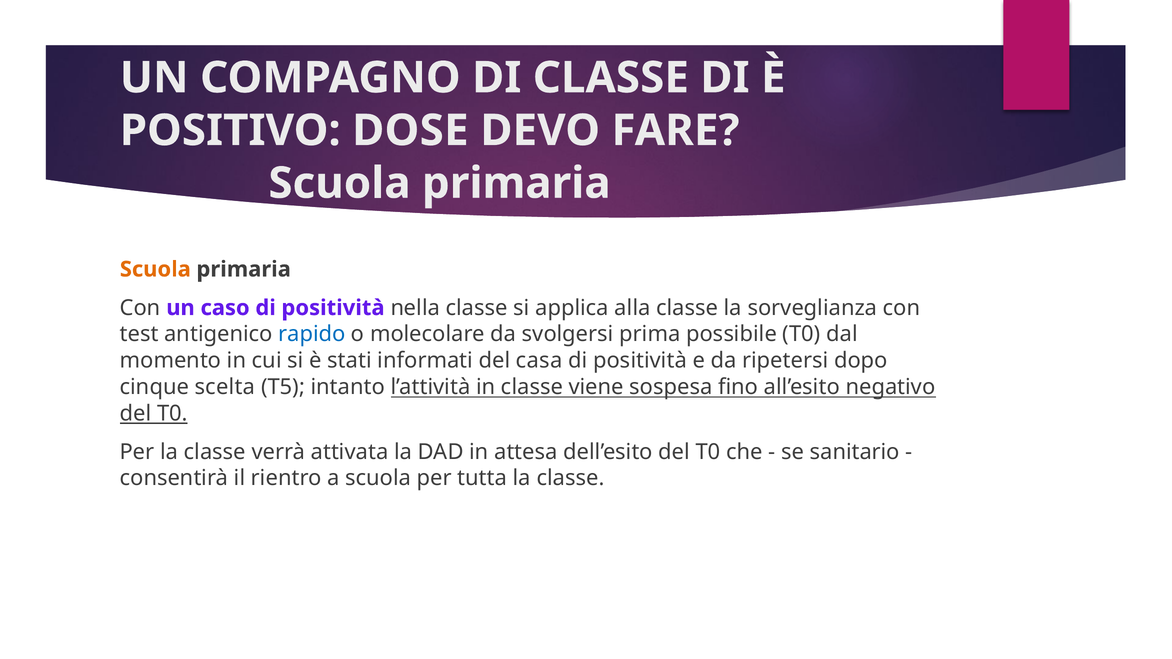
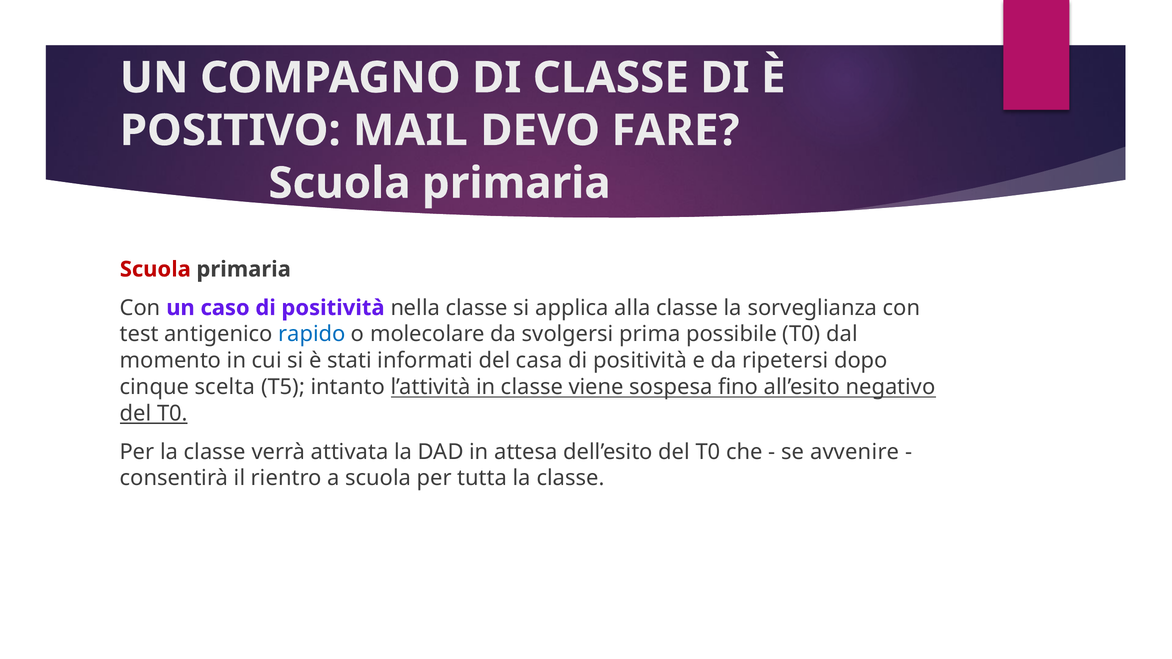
DOSE: DOSE -> MAIL
Scuola at (155, 269) colour: orange -> red
sanitario: sanitario -> avvenire
